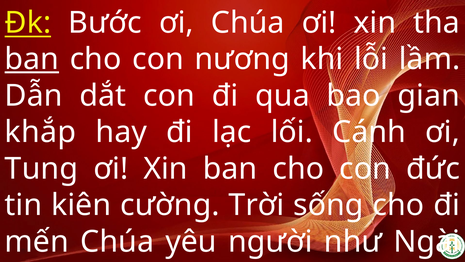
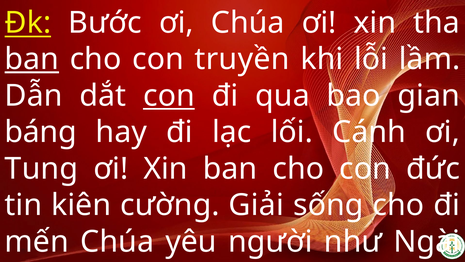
con nương: nương -> truyền
con at (169, 96) underline: none -> present
khắp: khắp -> báng
Trời: Trời -> Giải
